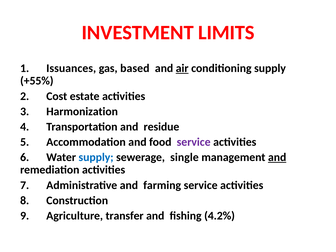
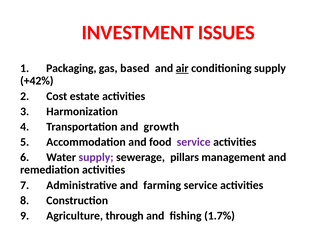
LIMITS: LIMITS -> ISSUES
Issuances: Issuances -> Packaging
+55%: +55% -> +42%
residue: residue -> growth
supply at (96, 157) colour: blue -> purple
single: single -> pillars
and at (277, 157) underline: present -> none
transfer: transfer -> through
4.2%: 4.2% -> 1.7%
